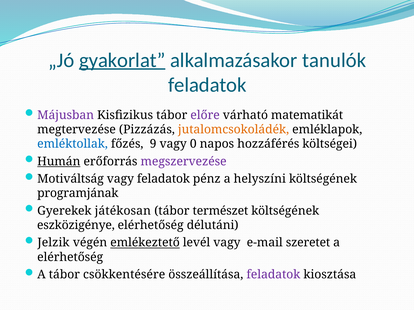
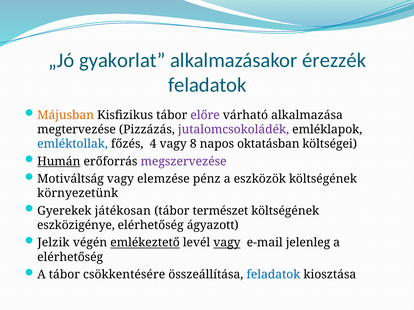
gyakorlat underline: present -> none
tanulók: tanulók -> érezzék
Májusban colour: purple -> orange
matematikát: matematikát -> alkalmazása
jutalomcsokoládék colour: orange -> purple
9: 9 -> 4
0: 0 -> 8
hozzáférés: hozzáférés -> oktatásban
vagy feladatok: feladatok -> elemzése
helyszíni: helyszíni -> eszközök
programjának: programjának -> környezetünk
délutáni: délutáni -> ágyazott
vagy at (227, 243) underline: none -> present
szeretet: szeretet -> jelenleg
feladatok at (273, 275) colour: purple -> blue
